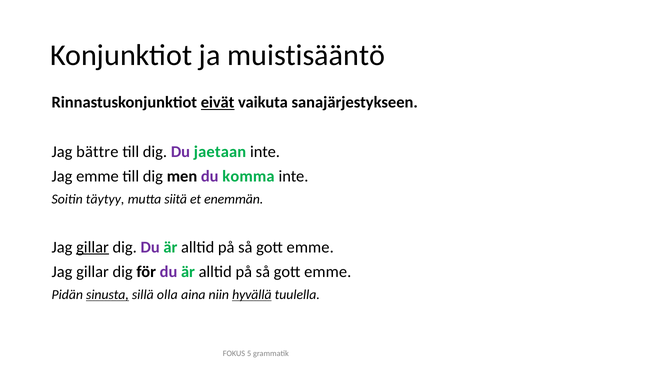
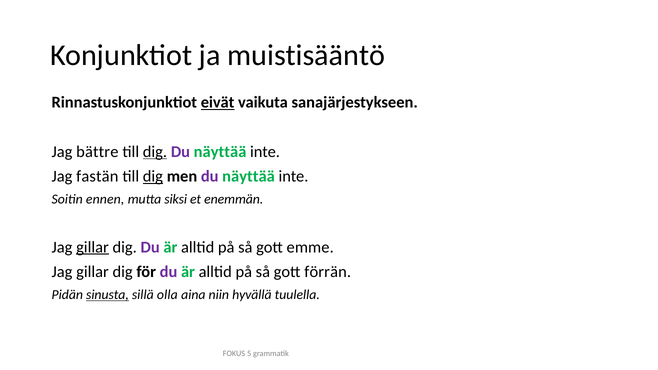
dig at (155, 152) underline: none -> present
jaetaan at (220, 152): jaetaan -> näyttää
Jag emme: emme -> fastän
dig at (153, 176) underline: none -> present
men du komma: komma -> näyttää
täytyy: täytyy -> ennen
siitä: siitä -> siksi
emme at (328, 272): emme -> förrän
hyvällä underline: present -> none
